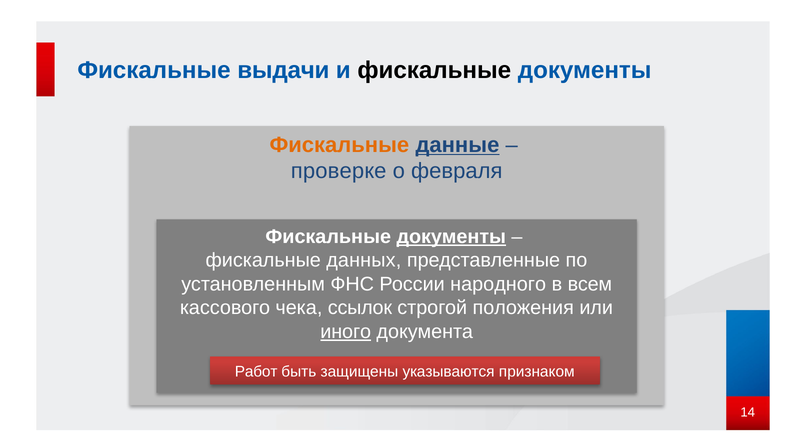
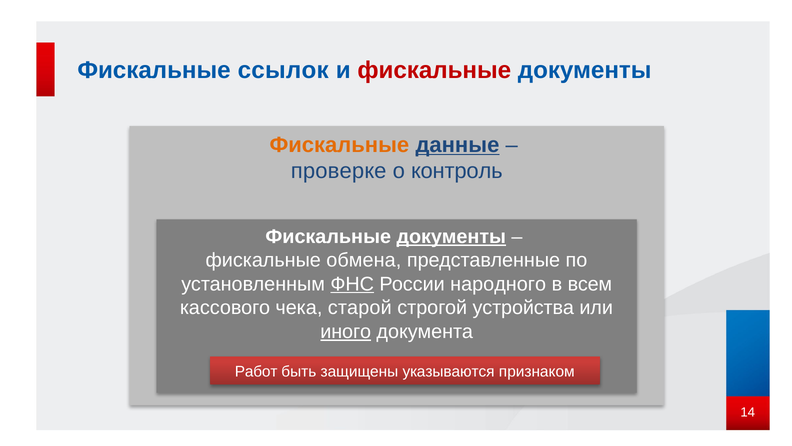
выдачи: выдачи -> ссылок
фискальные at (434, 70) colour: black -> red
февраля: февраля -> контроль
данных: данных -> обмена
ФНС underline: none -> present
ссылок: ссылок -> старой
положения: положения -> устройства
